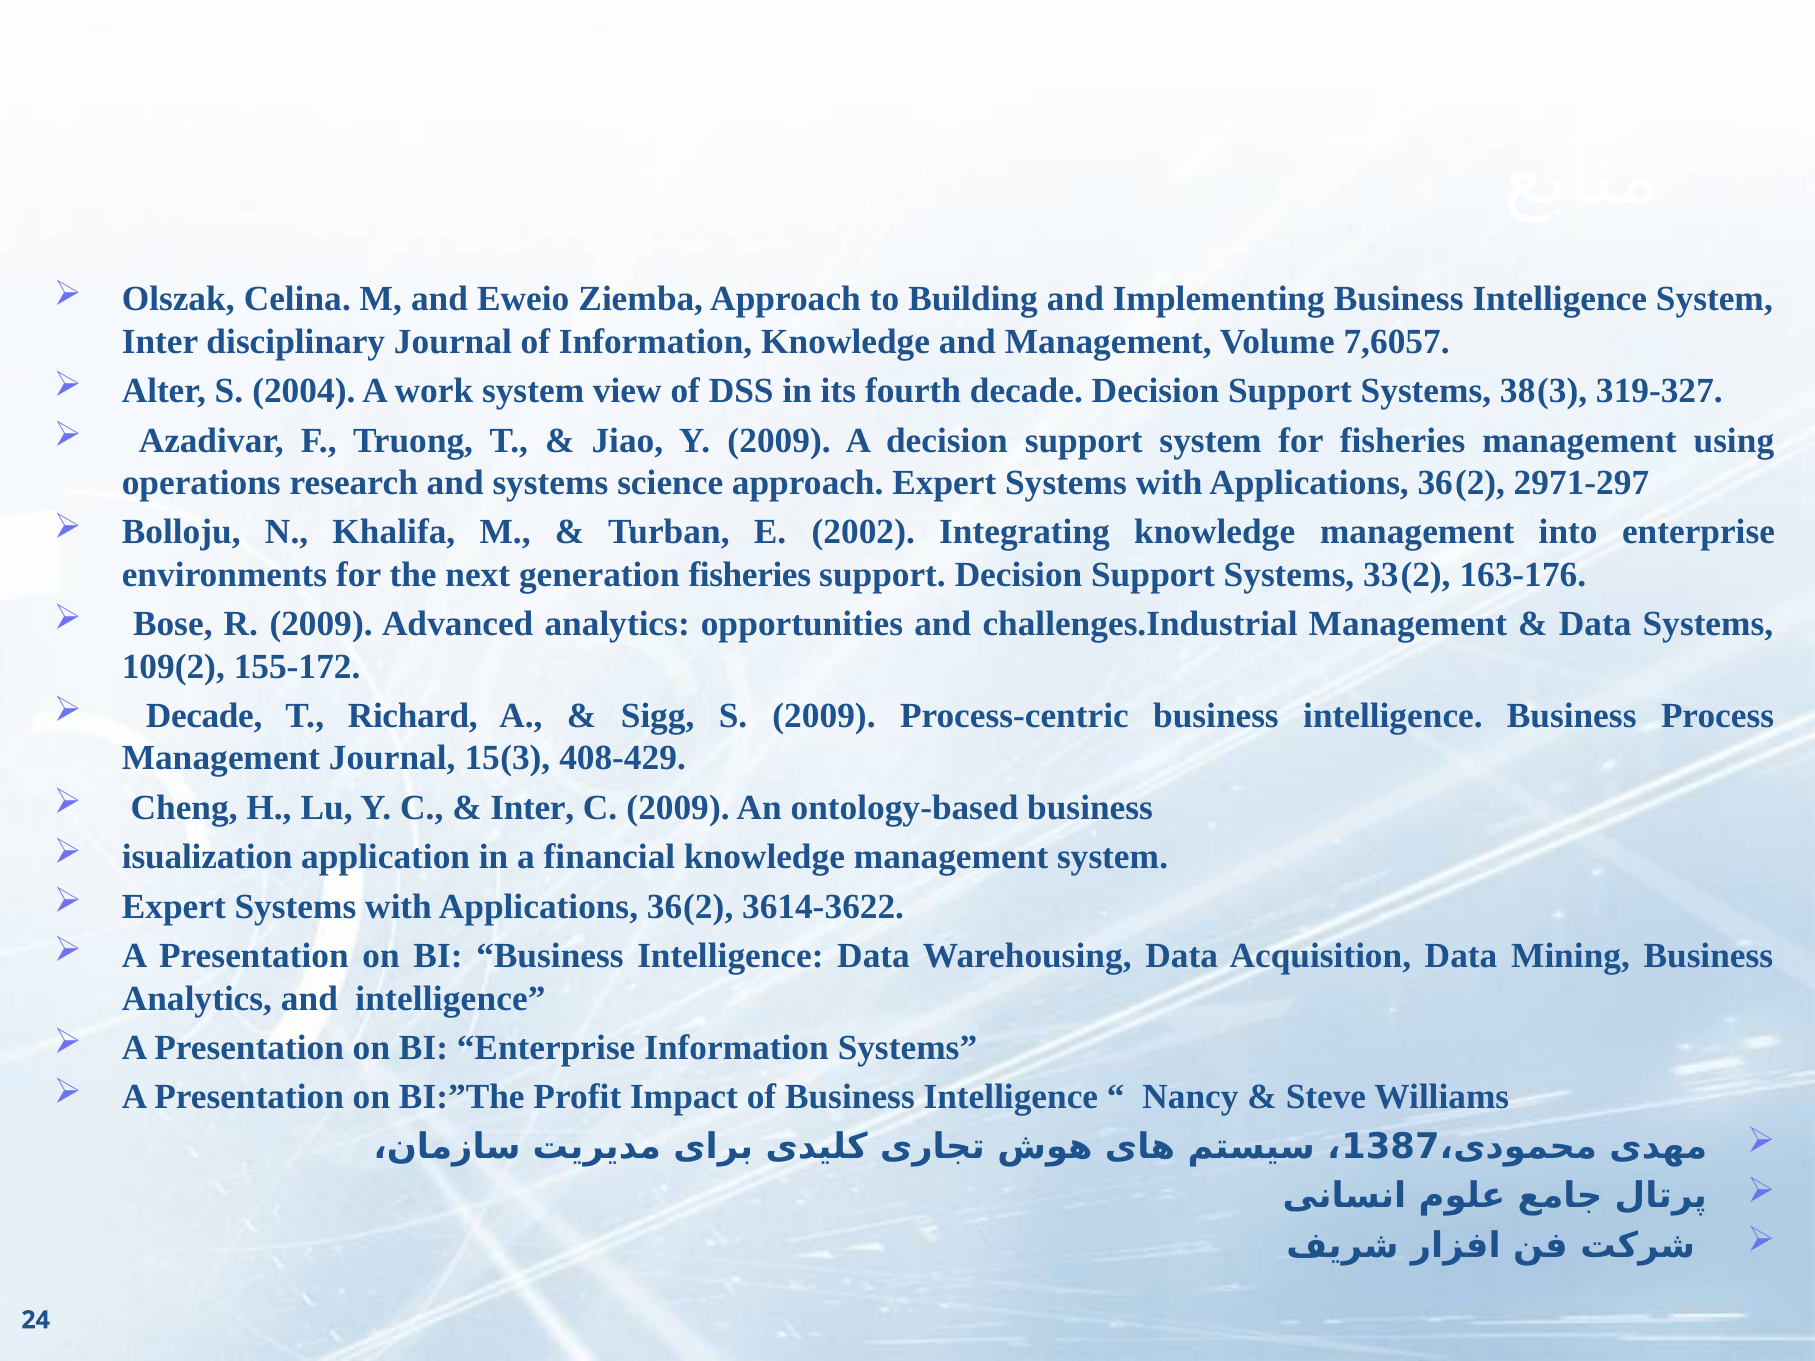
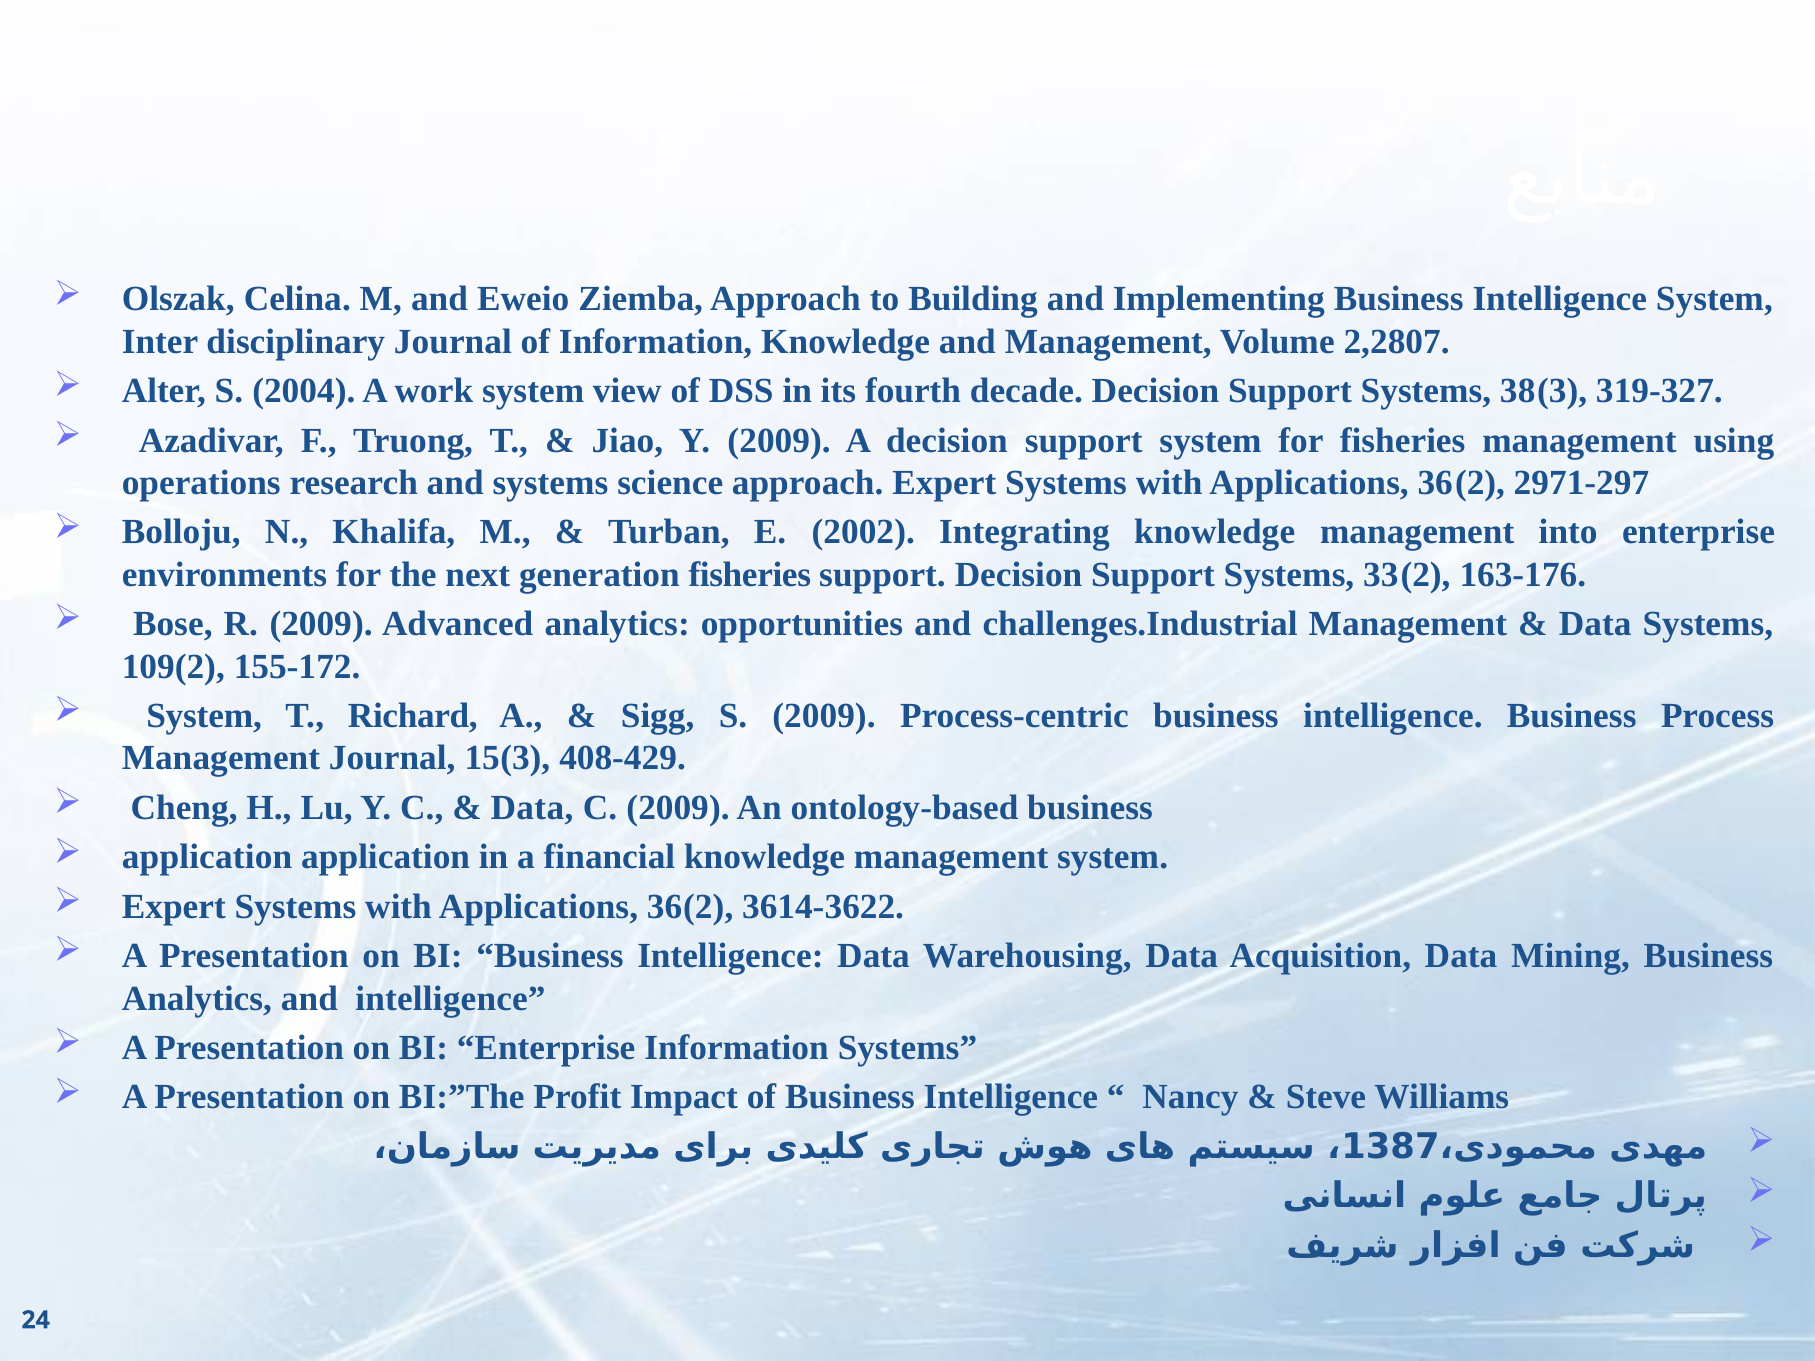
7,6057: 7,6057 -> 2,2807
Decade at (204, 716): Decade -> System
Inter at (532, 808): Inter -> Data
isualization at (207, 857): isualization -> application
